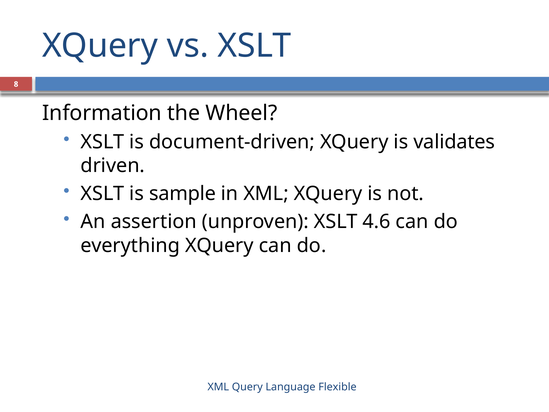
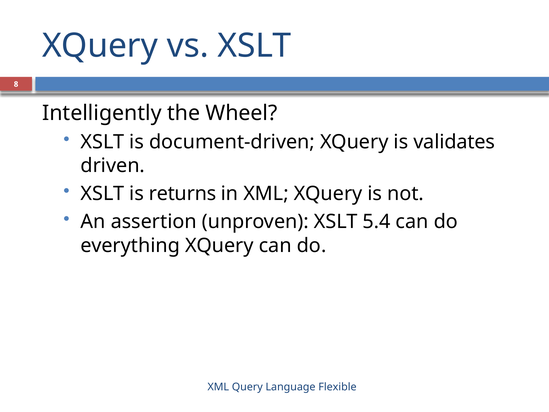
Information: Information -> Intelligently
sample: sample -> returns
4.6: 4.6 -> 5.4
